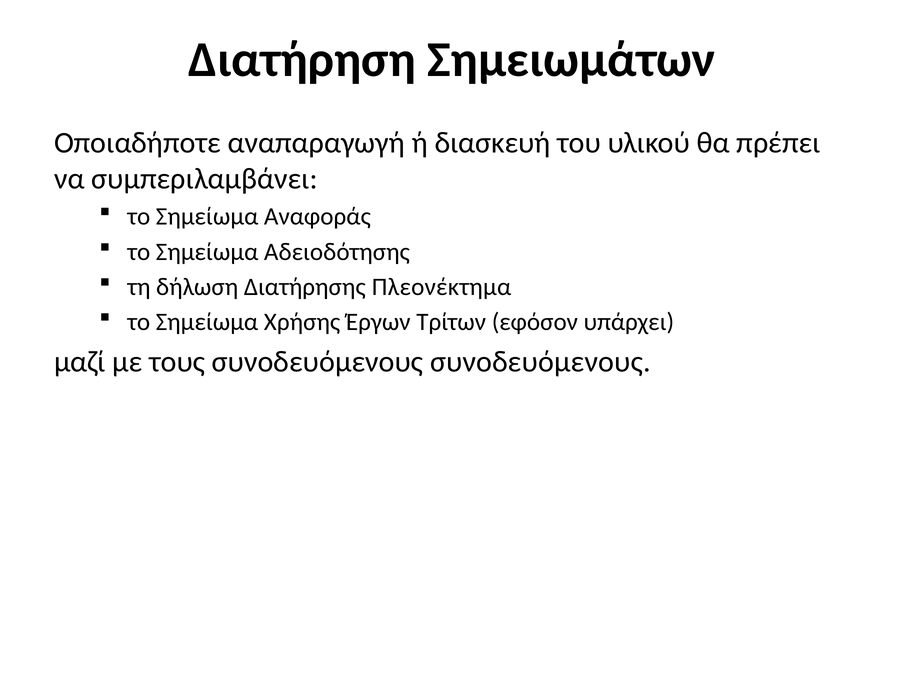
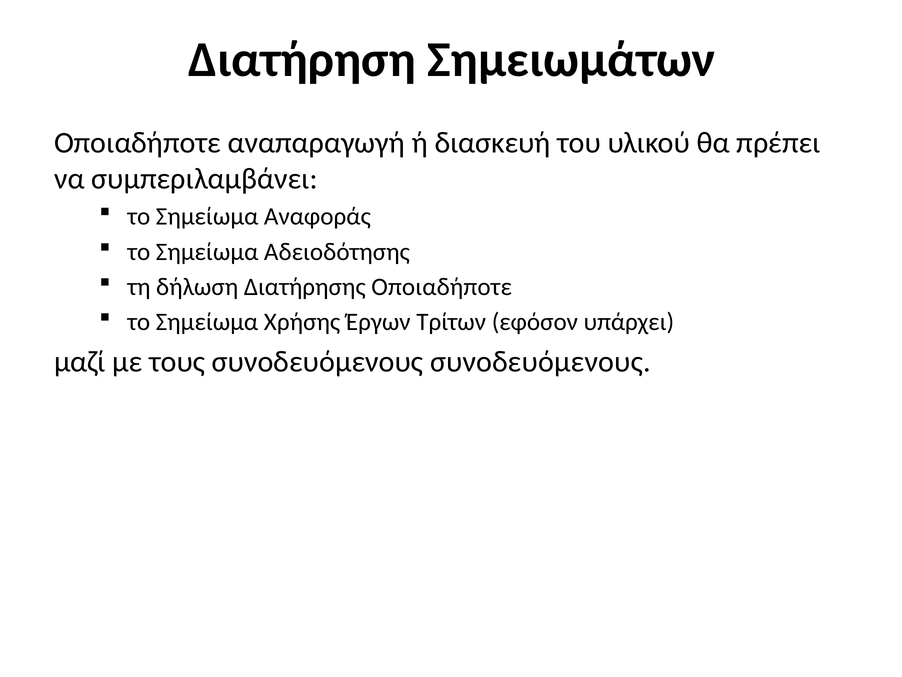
Διατήρησης Πλεονέκτημα: Πλεονέκτημα -> Οποιαδήποτε
